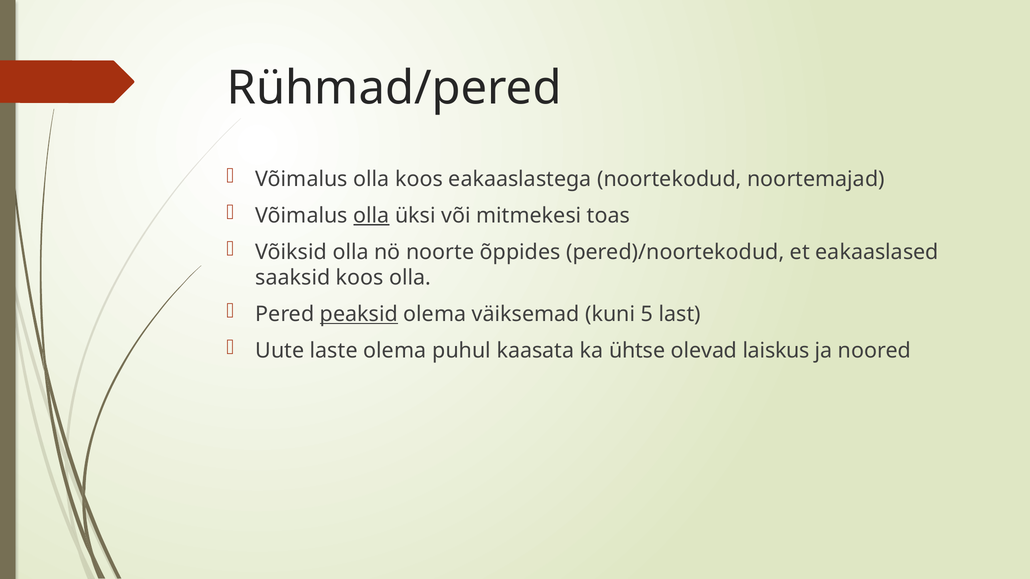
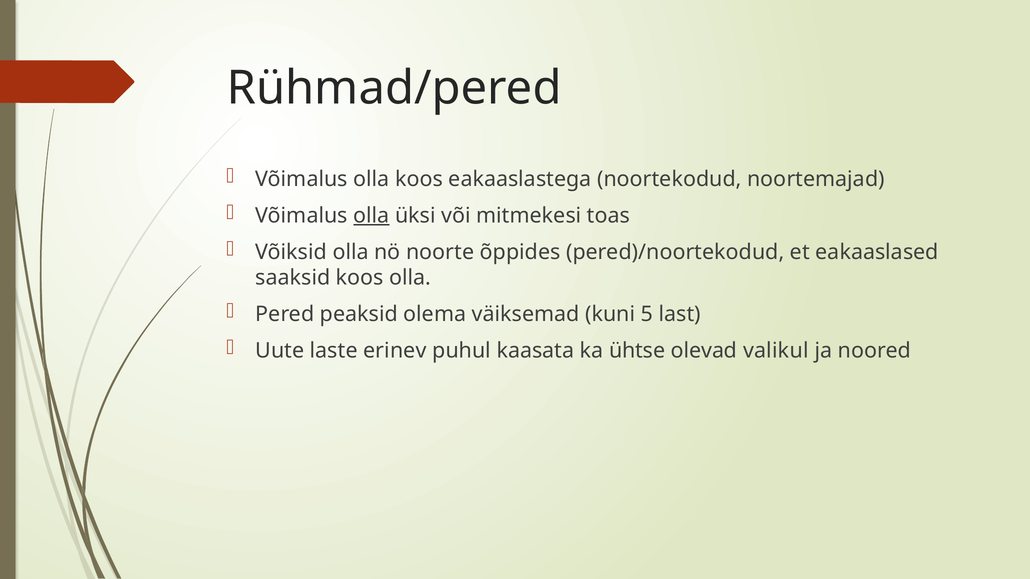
peaksid underline: present -> none
laste olema: olema -> erinev
laiskus: laiskus -> valikul
